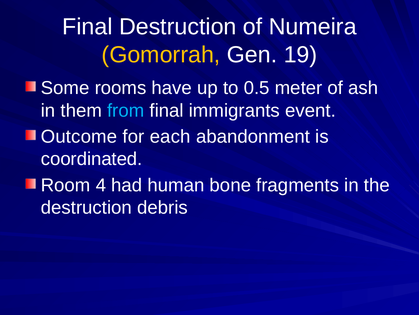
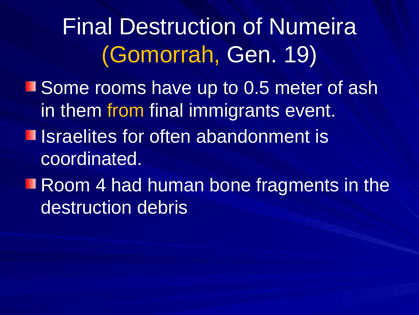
from colour: light blue -> yellow
Outcome: Outcome -> Israelites
each: each -> often
